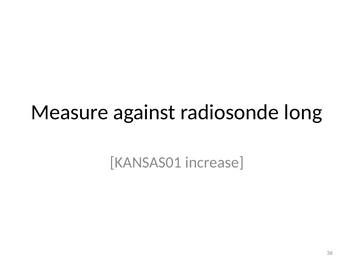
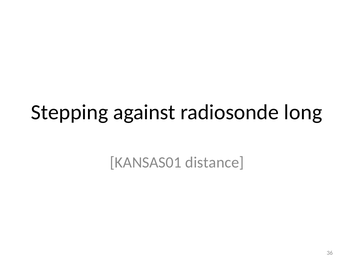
Measure: Measure -> Stepping
increase: increase -> distance
